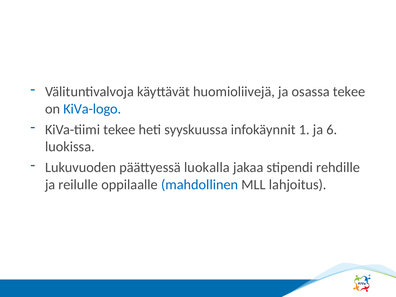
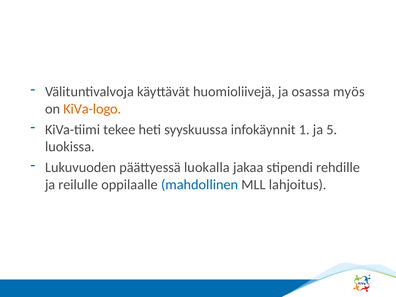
osassa tekee: tekee -> myös
KiVa-logo colour: blue -> orange
6: 6 -> 5
